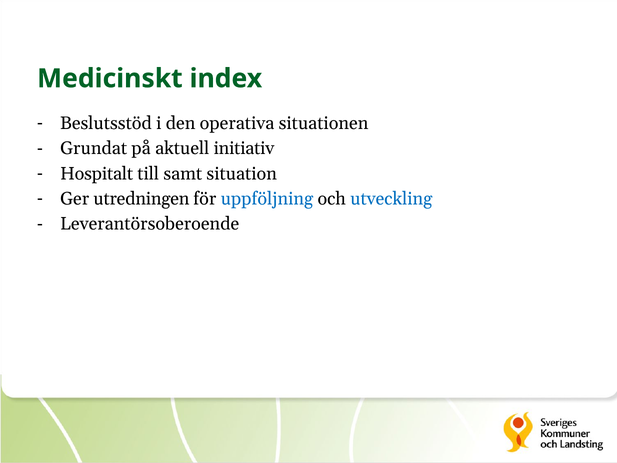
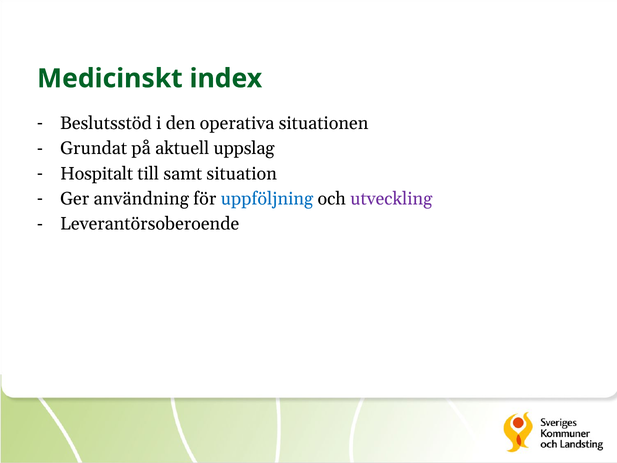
initiativ: initiativ -> uppslag
utredningen: utredningen -> användning
utveckling colour: blue -> purple
